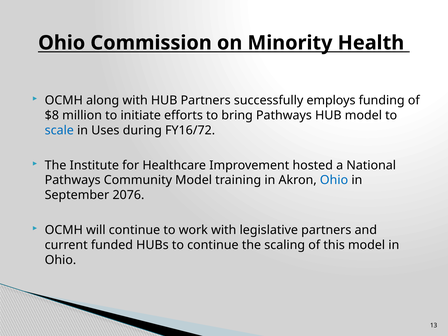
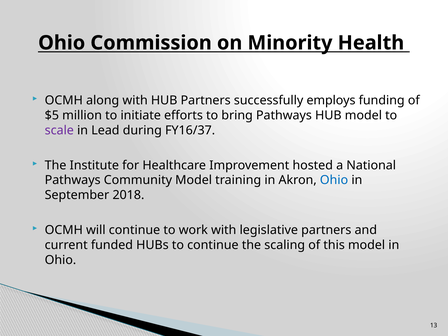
$8: $8 -> $5
scale colour: blue -> purple
Uses: Uses -> Lead
FY16/72: FY16/72 -> FY16/37
2076: 2076 -> 2018
